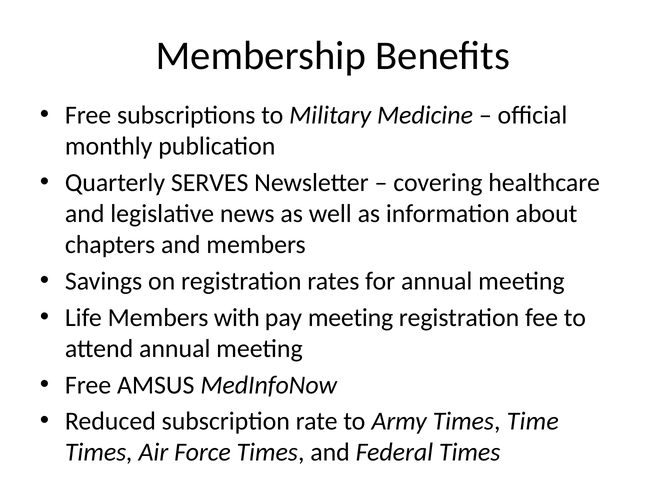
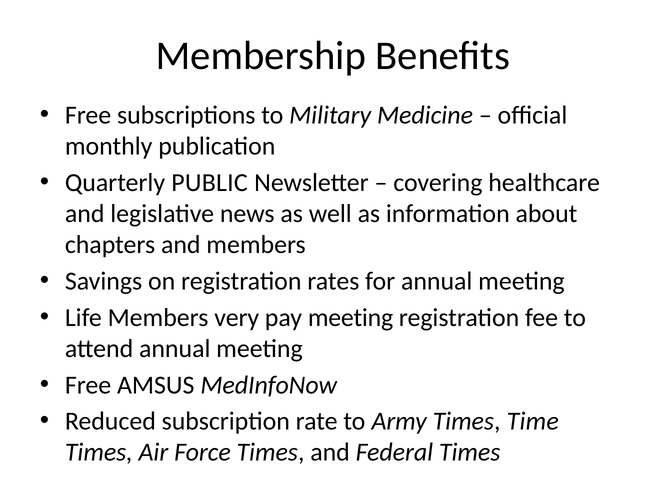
SERVES: SERVES -> PUBLIC
with: with -> very
